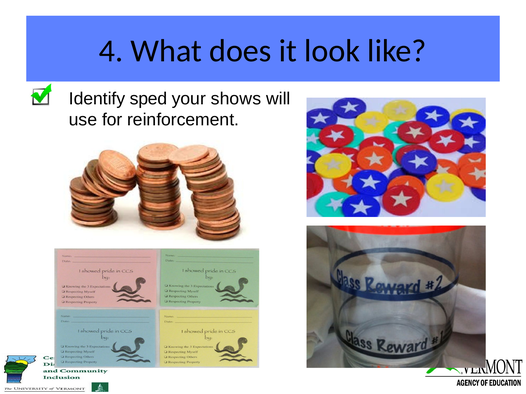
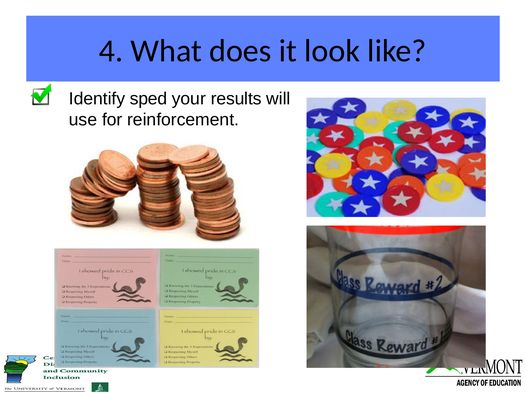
shows: shows -> results
